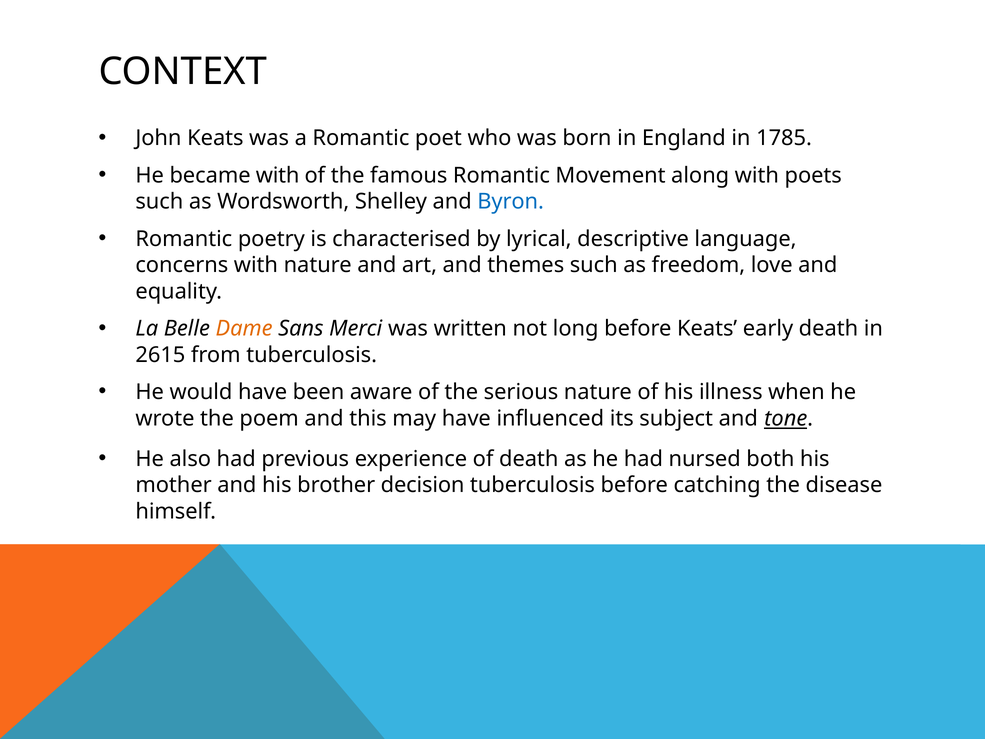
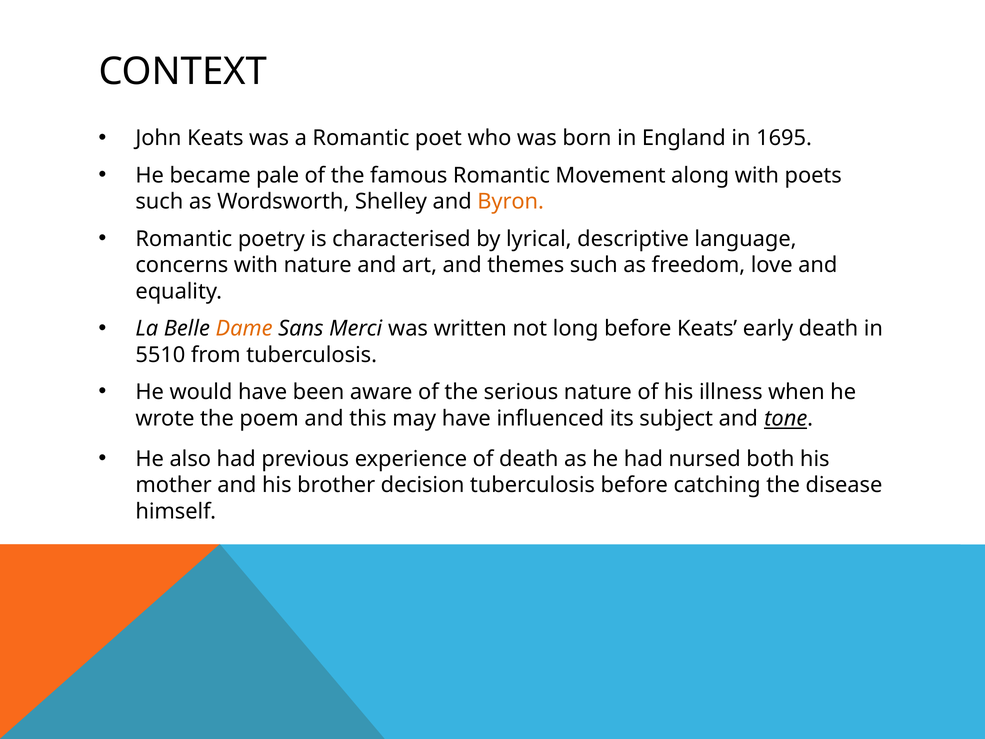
1785: 1785 -> 1695
became with: with -> pale
Byron colour: blue -> orange
2615: 2615 -> 5510
